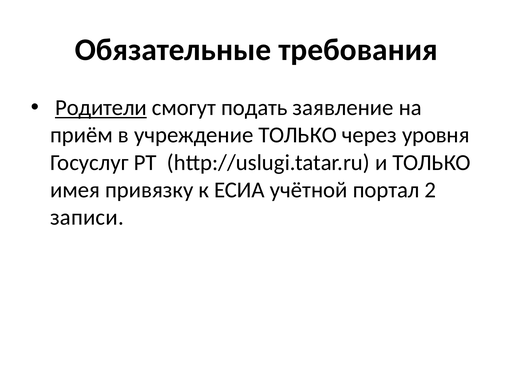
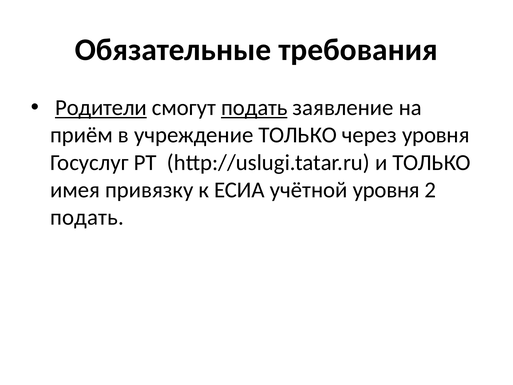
подать at (254, 108) underline: none -> present
учётной портал: портал -> уровня
записи at (87, 217): записи -> подать
